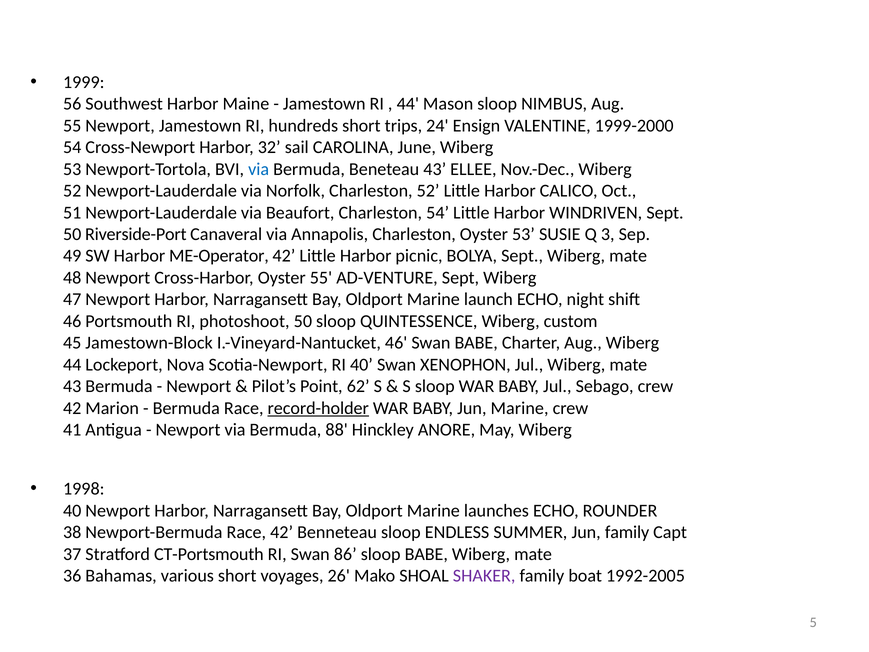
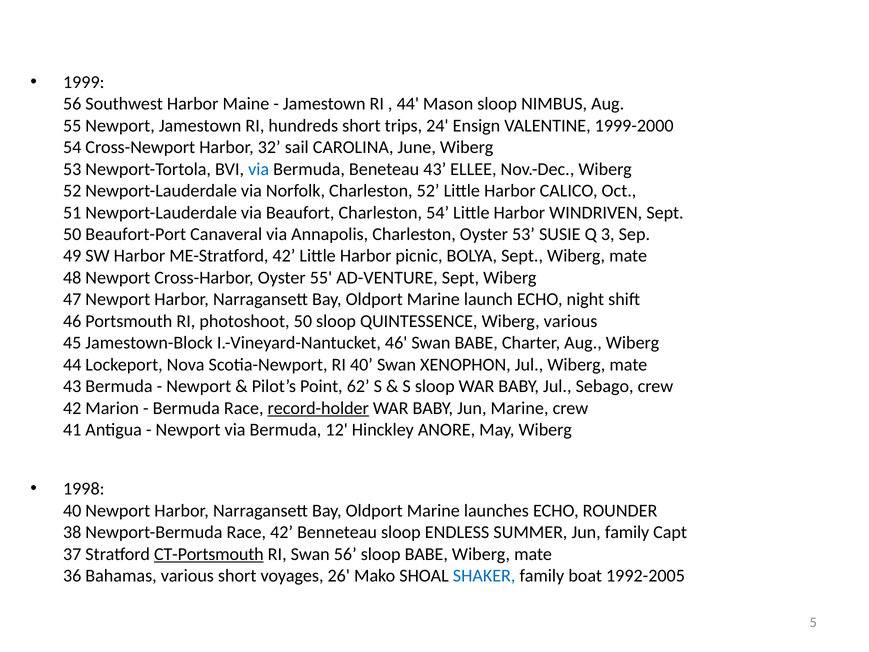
Riverside-Port: Riverside-Port -> Beaufort-Port
ME-Operator: ME-Operator -> ME-Stratford
Wiberg custom: custom -> various
88: 88 -> 12
CT-Portsmouth underline: none -> present
Swan 86: 86 -> 56
SHAKER colour: purple -> blue
